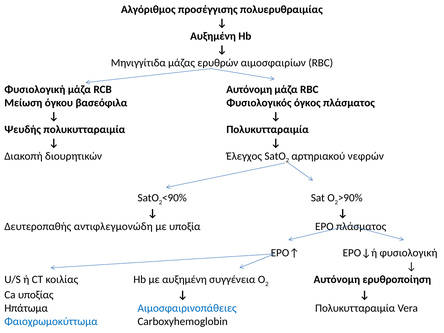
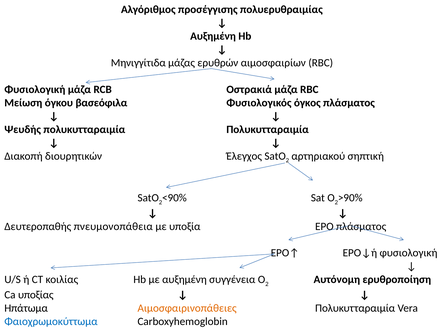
RCB Αυτόνομη: Αυτόνομη -> Οστρακιά
νεφρών: νεφρών -> σηπτική
αντιφλεγμονώδη: αντιφλεγμονώδη -> πνευμονοπάθεια
Αιμοσφαιρινοπάθειες colour: blue -> orange
